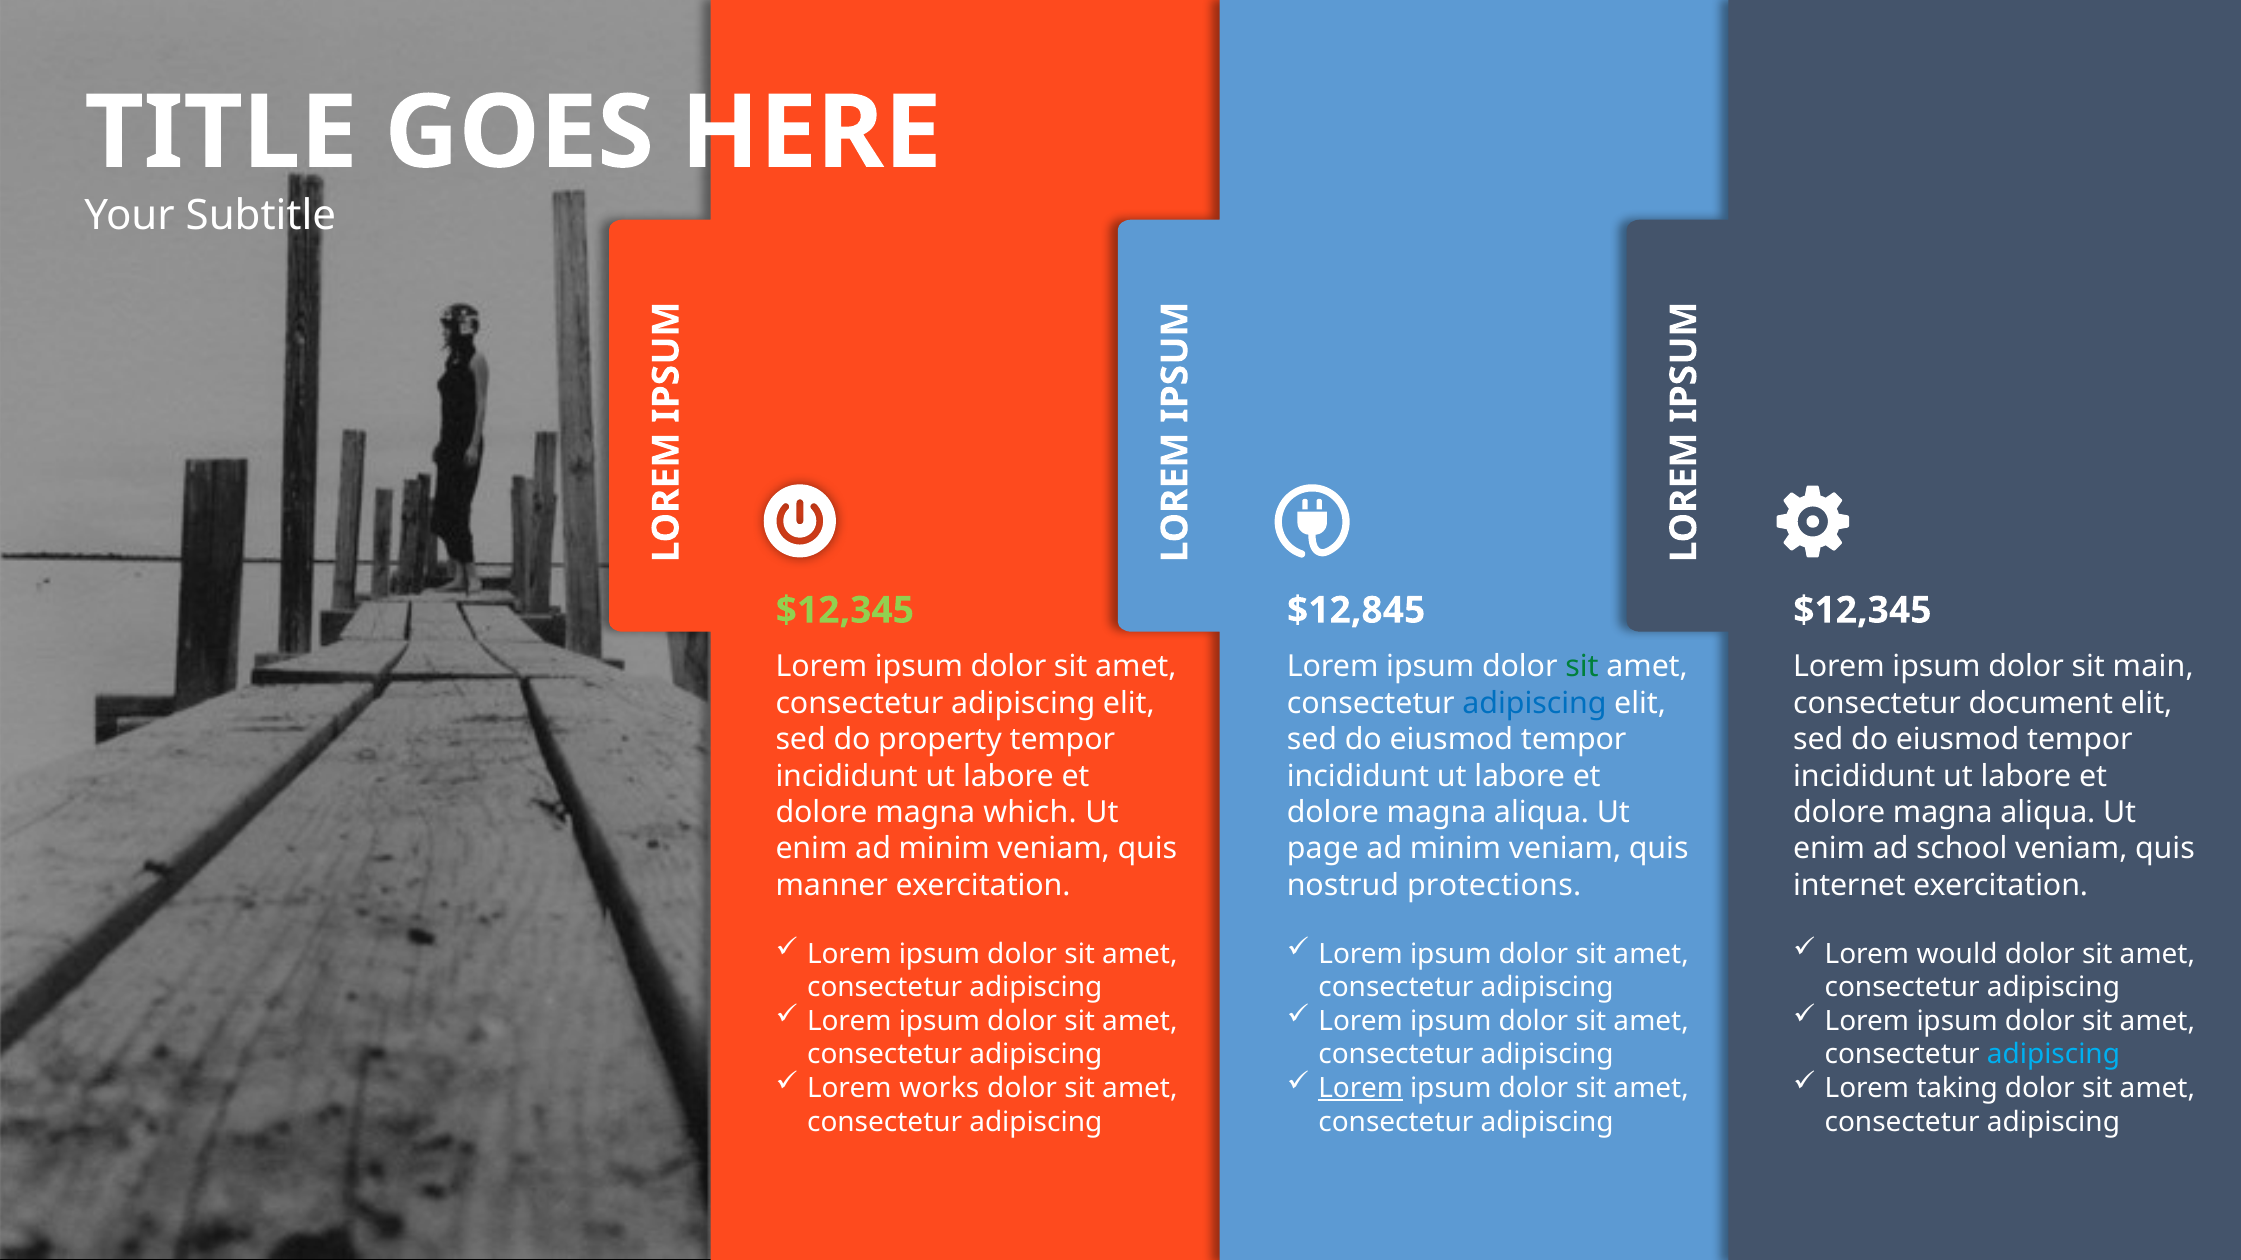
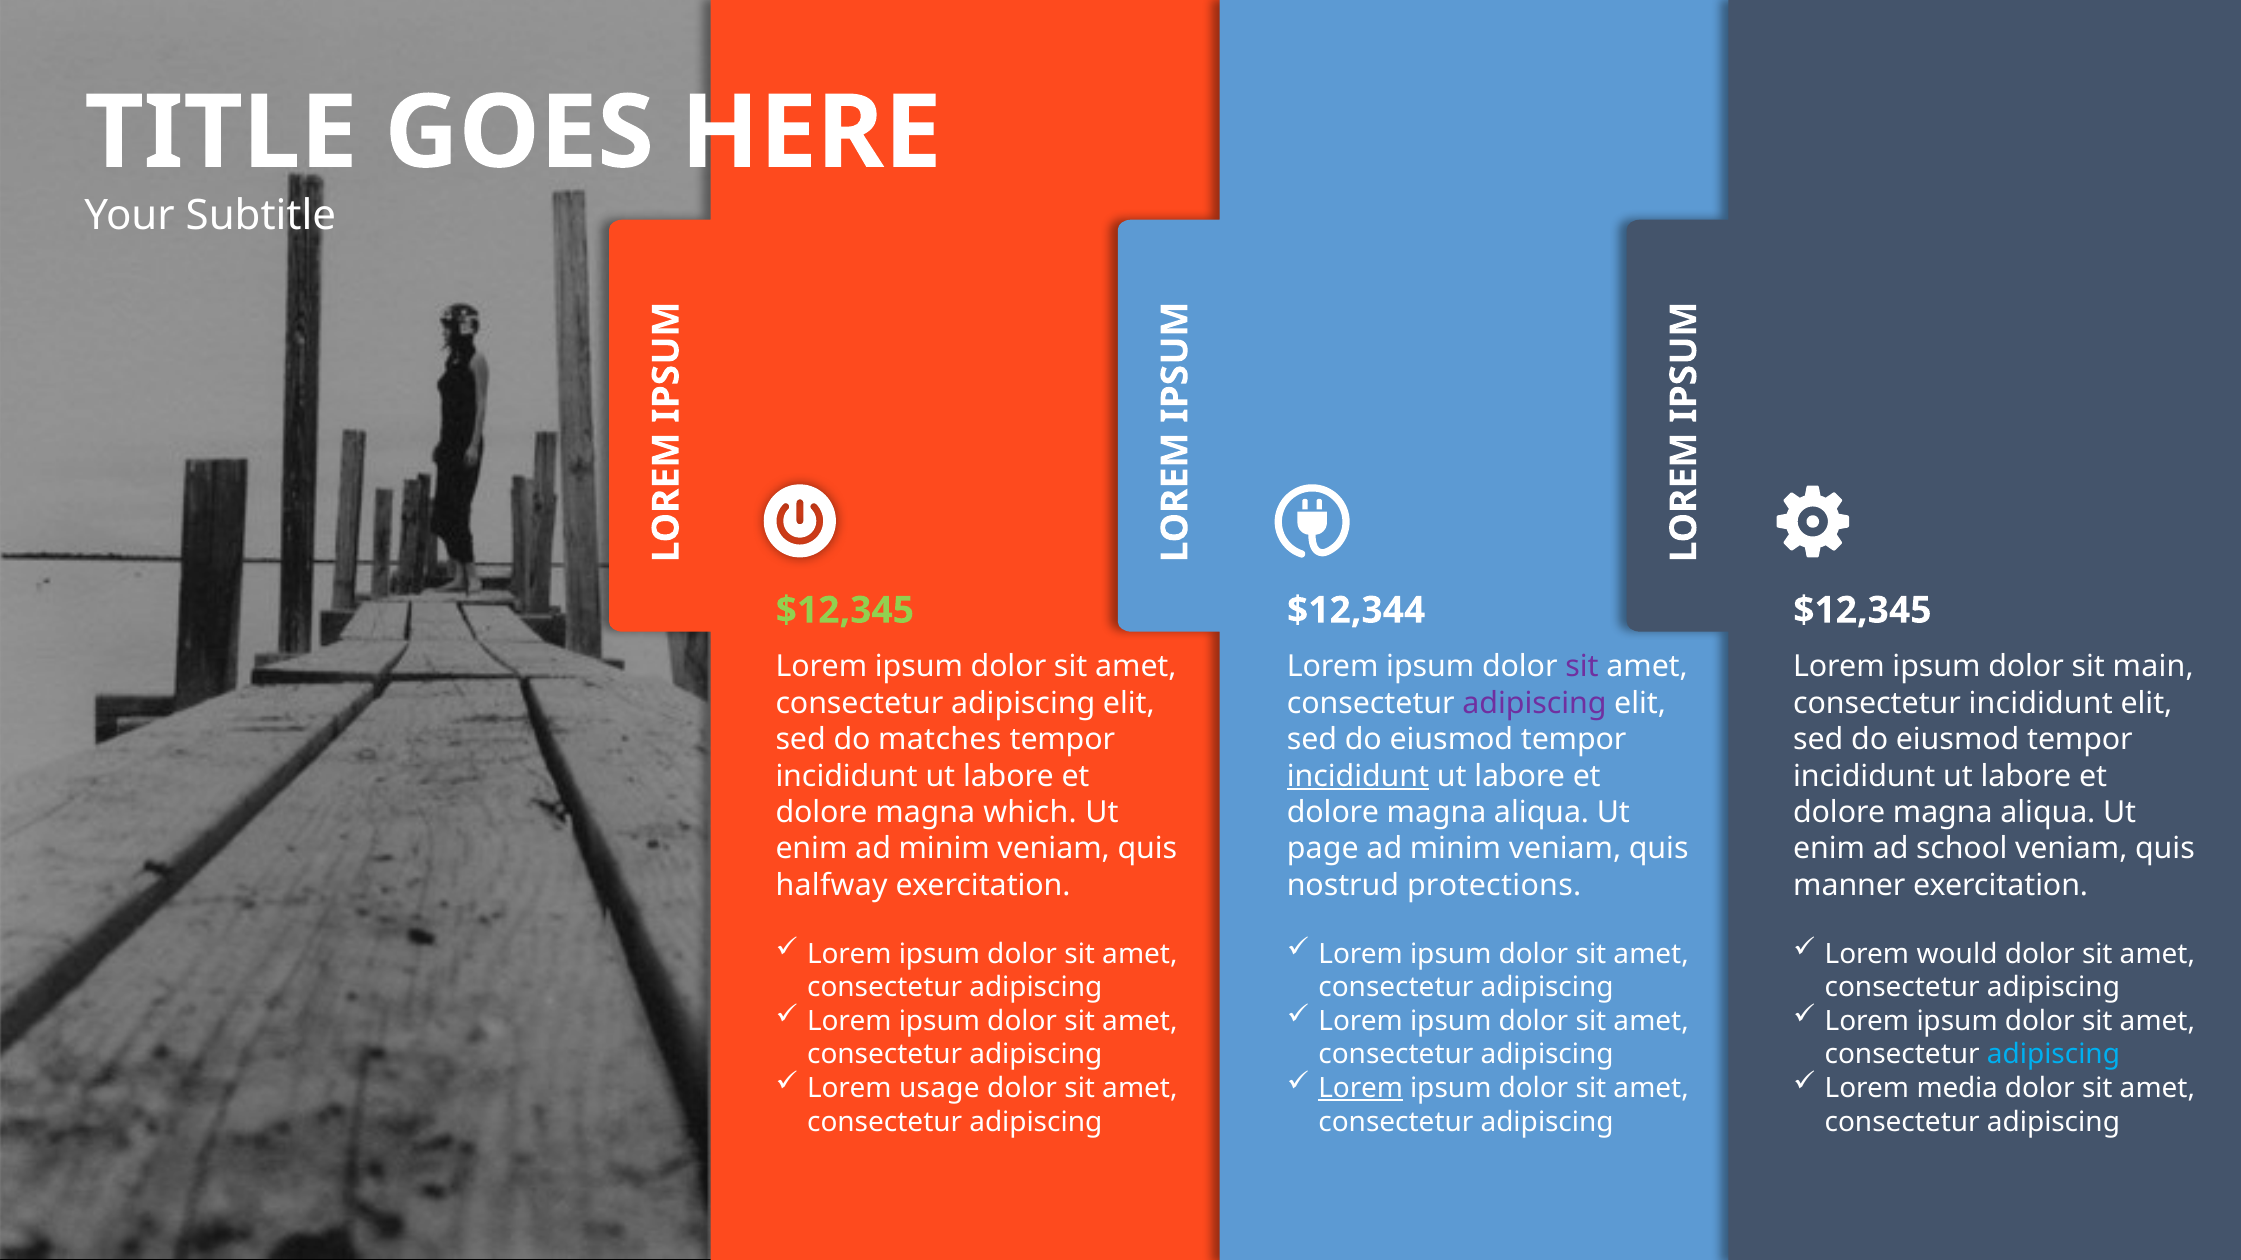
$12,845: $12,845 -> $12,344
sit at (1582, 667) colour: green -> purple
adipiscing at (1535, 703) colour: blue -> purple
consectetur document: document -> incididunt
property: property -> matches
incididunt at (1358, 776) underline: none -> present
manner: manner -> halfway
internet: internet -> manner
works: works -> usage
taking: taking -> media
